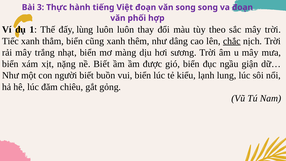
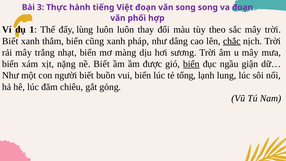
Tiếc at (10, 41): Tiếc -> Biết
thêm: thêm -> pháp
biển at (191, 64) underline: none -> present
kiểu: kiểu -> tổng
